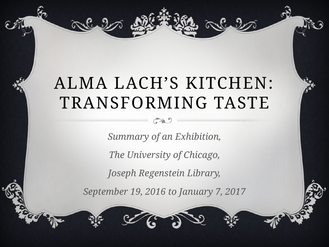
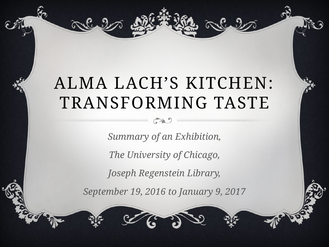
7: 7 -> 9
